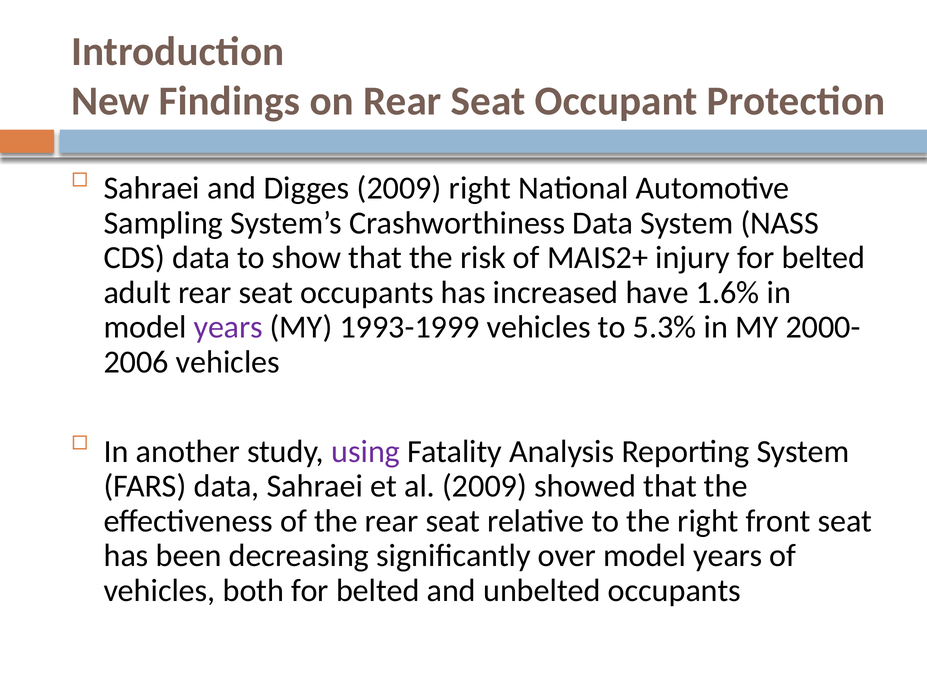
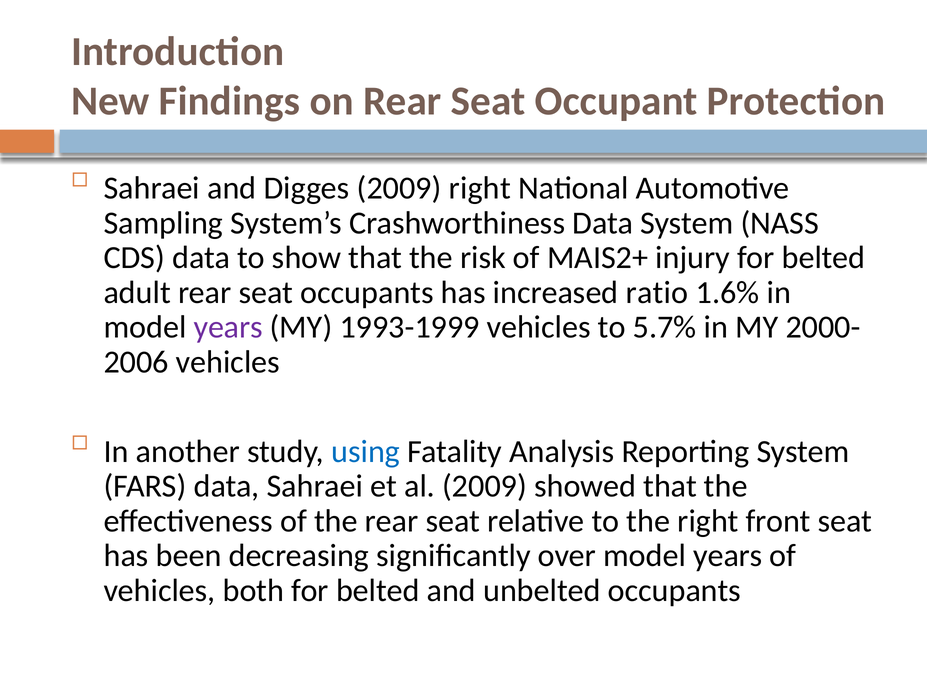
have: have -> ratio
5.3%: 5.3% -> 5.7%
using colour: purple -> blue
